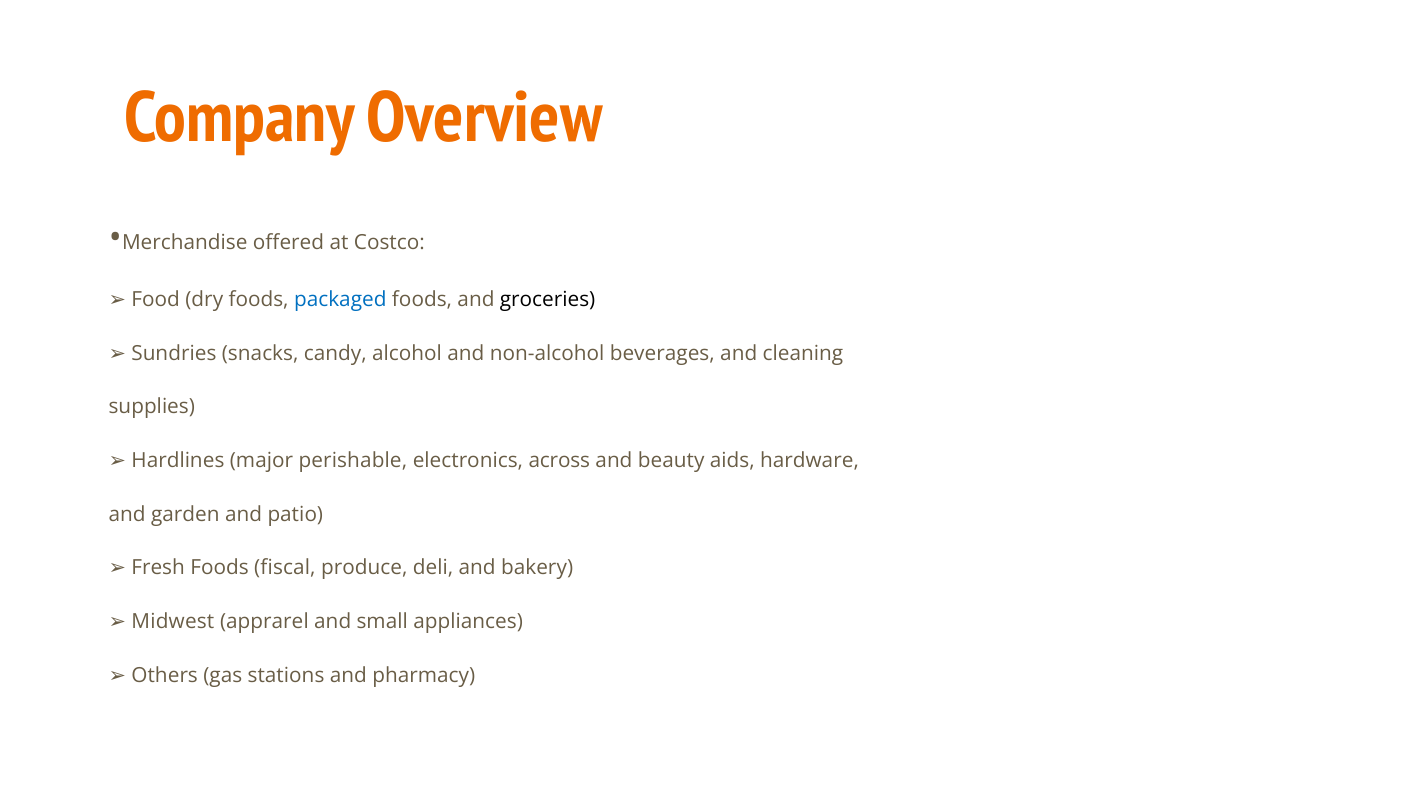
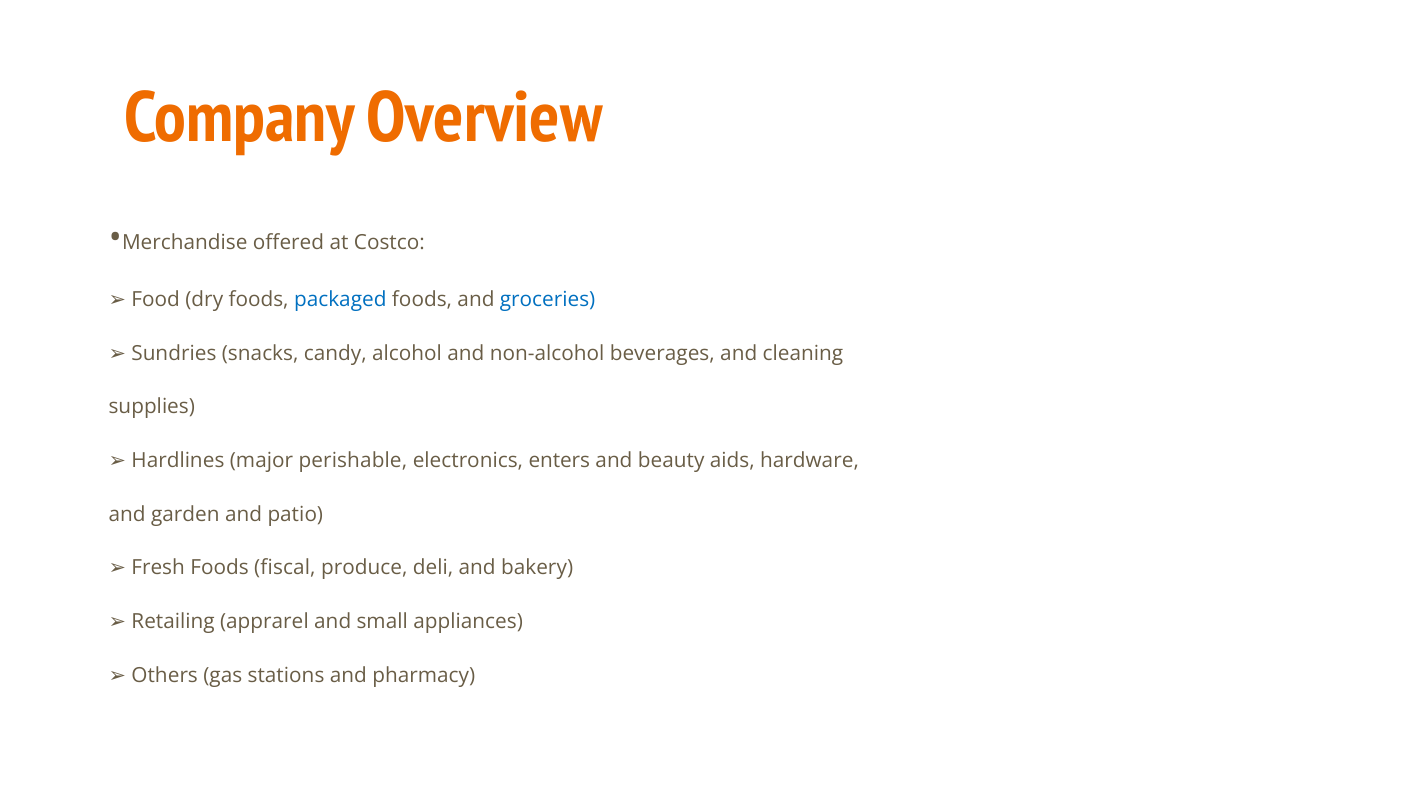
groceries colour: black -> blue
across: across -> enters
Midwest: Midwest -> Retailing
